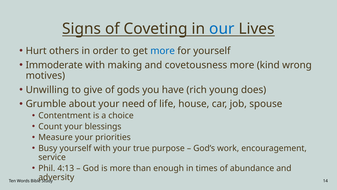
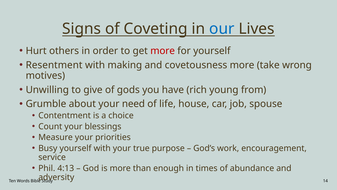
more at (163, 51) colour: blue -> red
Immoderate: Immoderate -> Resentment
kind: kind -> take
does: does -> from
